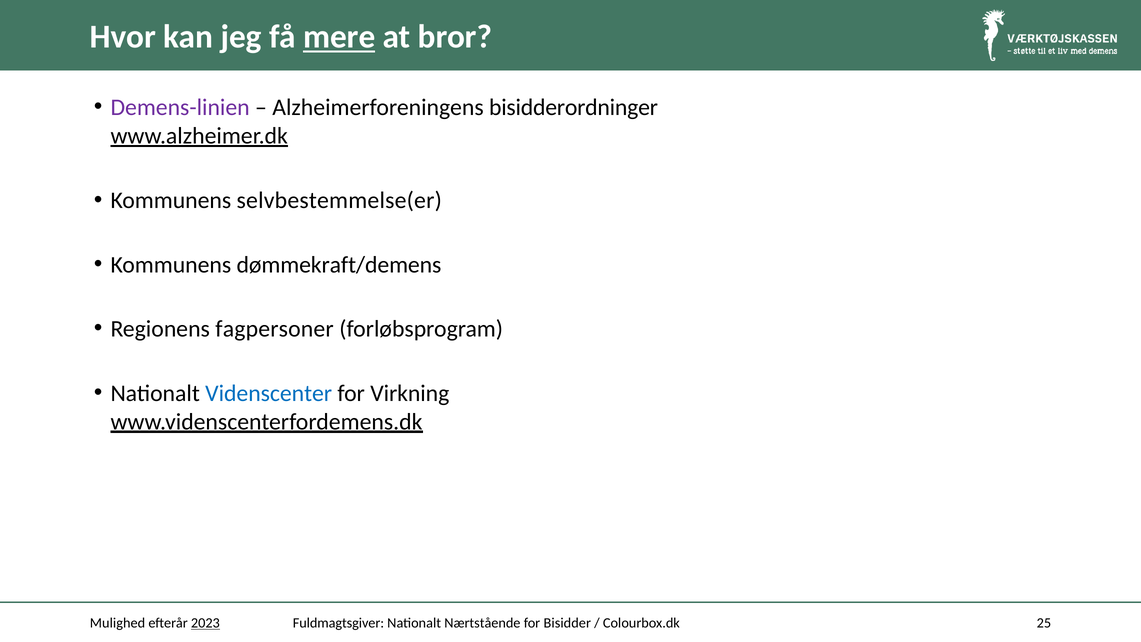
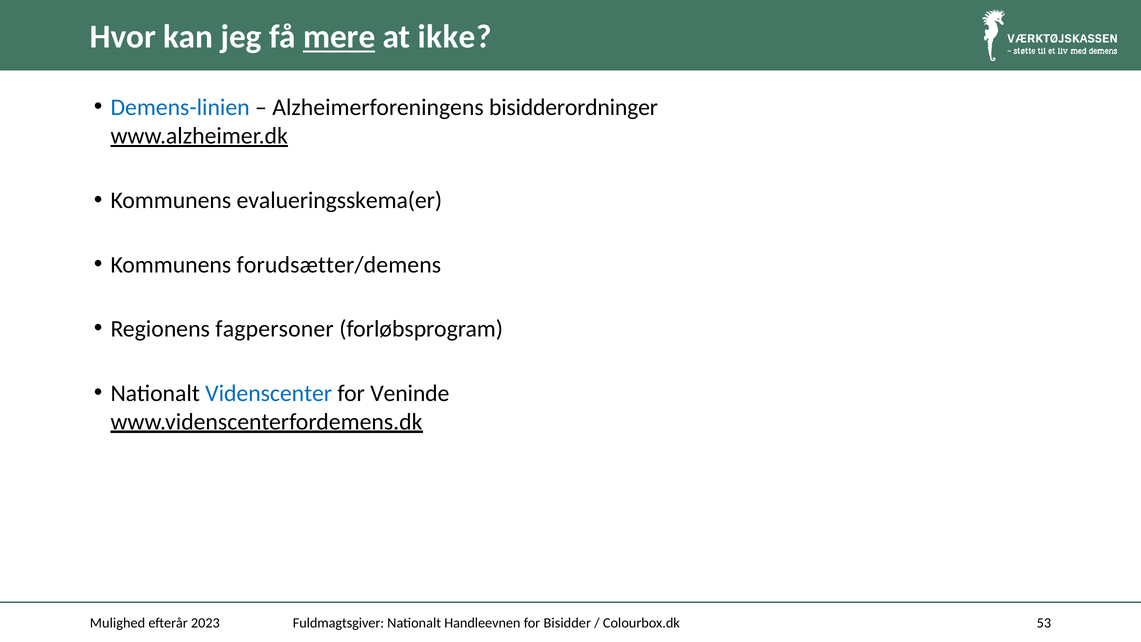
bror: bror -> ikke
Demens-linien colour: purple -> blue
selvbestemmelse(er: selvbestemmelse(er -> evalueringsskema(er
dømmekraft/demens: dømmekraft/demens -> forudsætter/demens
Virkning: Virkning -> Veninde
Nærtstående: Nærtstående -> Handleevnen
25: 25 -> 53
2023 underline: present -> none
